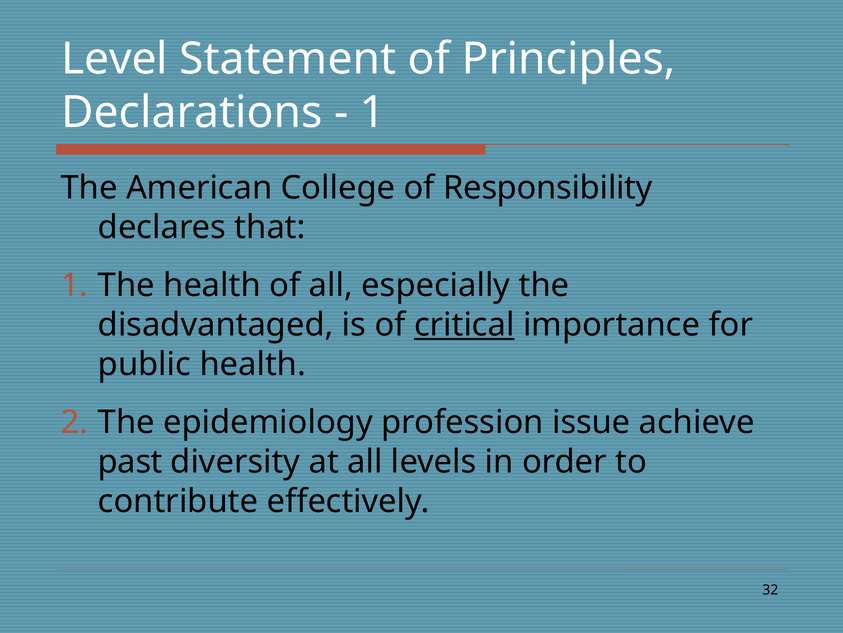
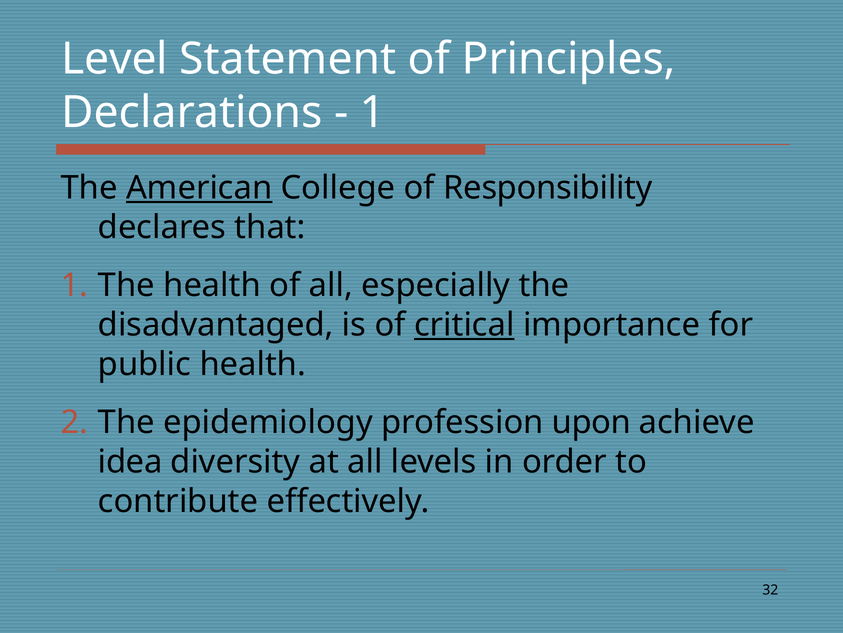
American underline: none -> present
issue: issue -> upon
past: past -> idea
